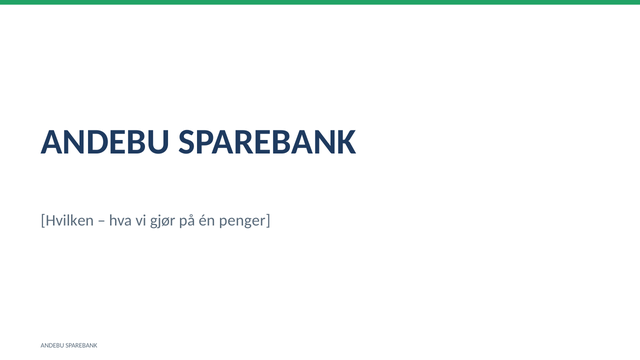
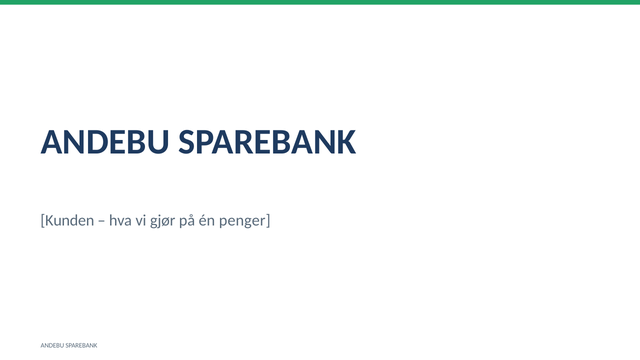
Hvilken: Hvilken -> Kunden
